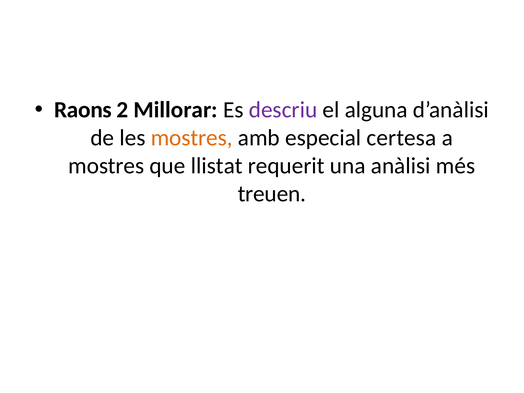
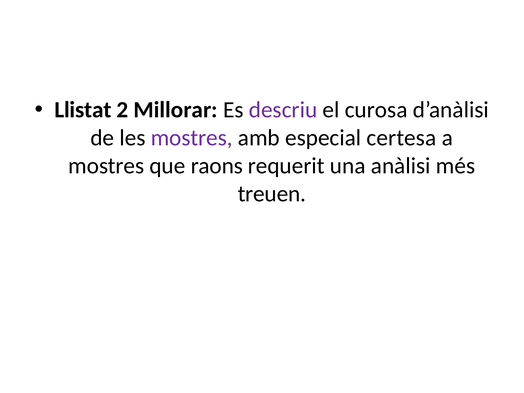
Raons: Raons -> Llistat
alguna: alguna -> curosa
mostres at (192, 138) colour: orange -> purple
llistat: llistat -> raons
